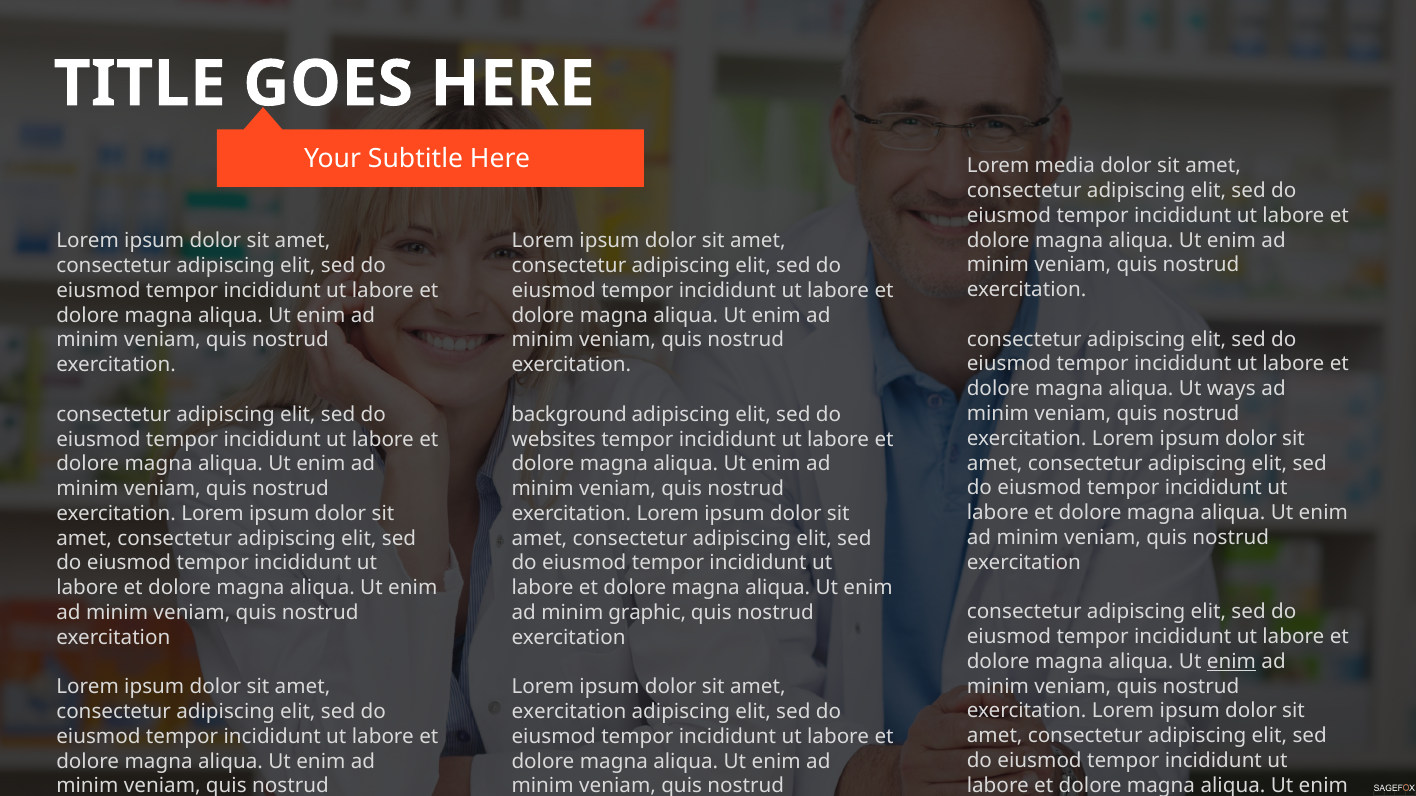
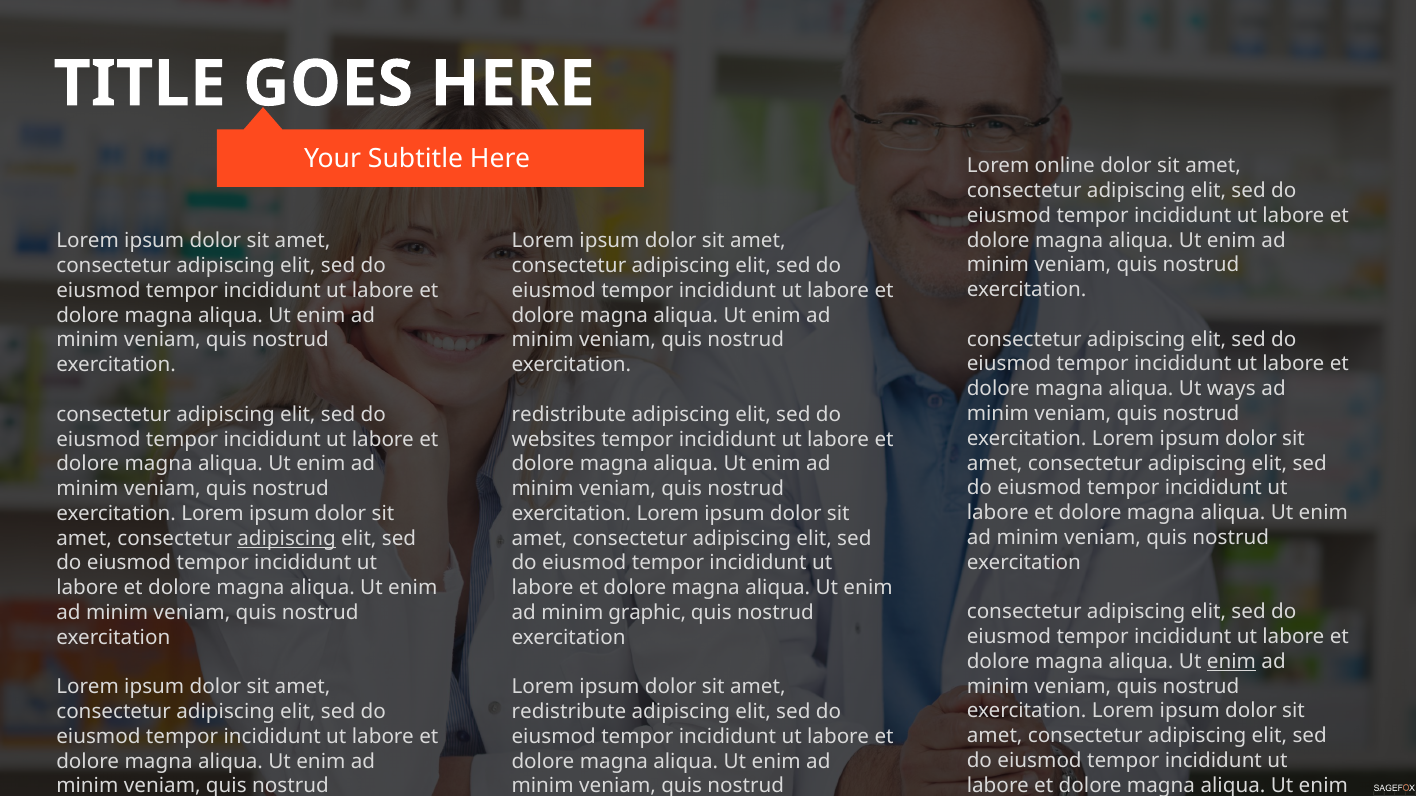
media: media -> online
background at (569, 415): background -> redistribute
adipiscing at (287, 539) underline: none -> present
exercitation at (569, 712): exercitation -> redistribute
